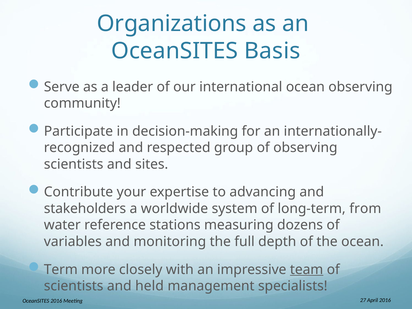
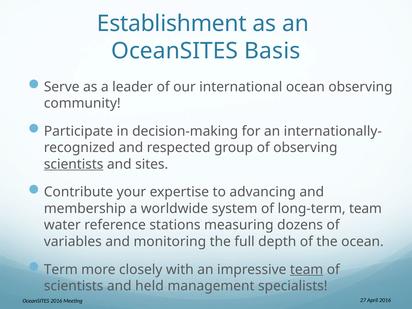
Organizations: Organizations -> Establishment
scientists at (74, 164) underline: none -> present
stakeholders: stakeholders -> membership
long-term from: from -> team
